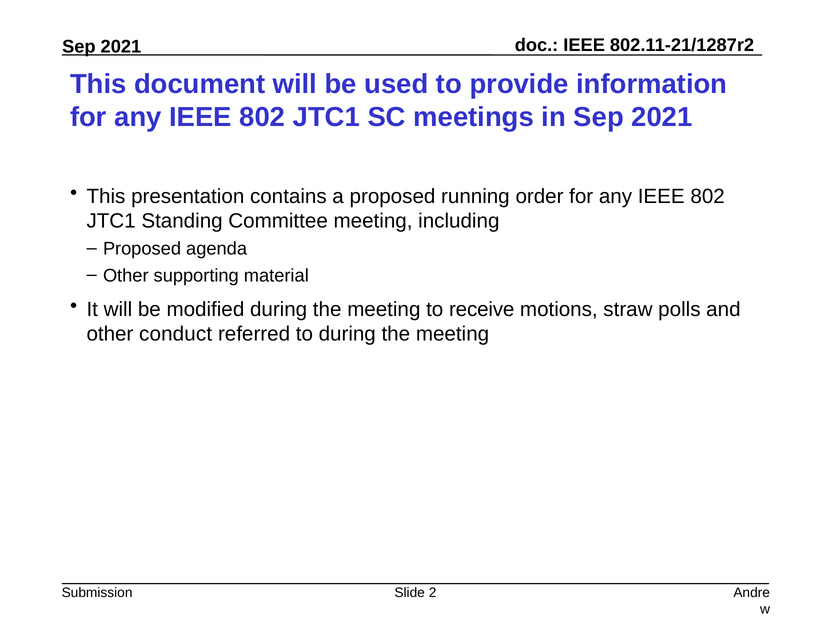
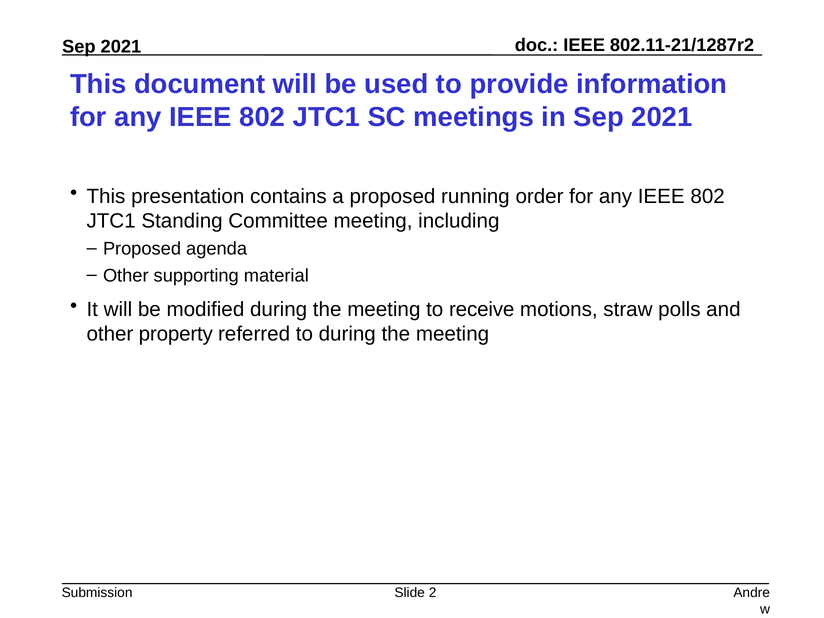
conduct: conduct -> property
